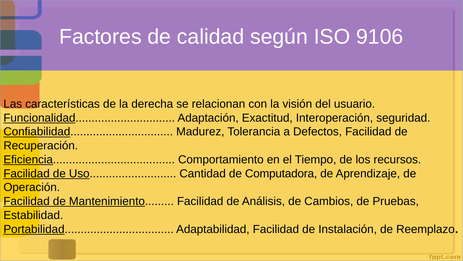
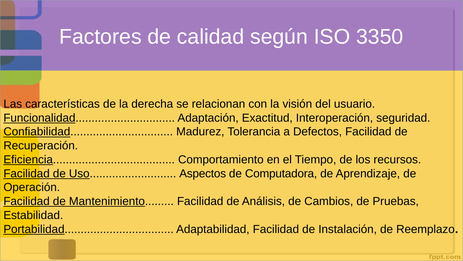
9106: 9106 -> 3350
Cantidad: Cantidad -> Aspectos
